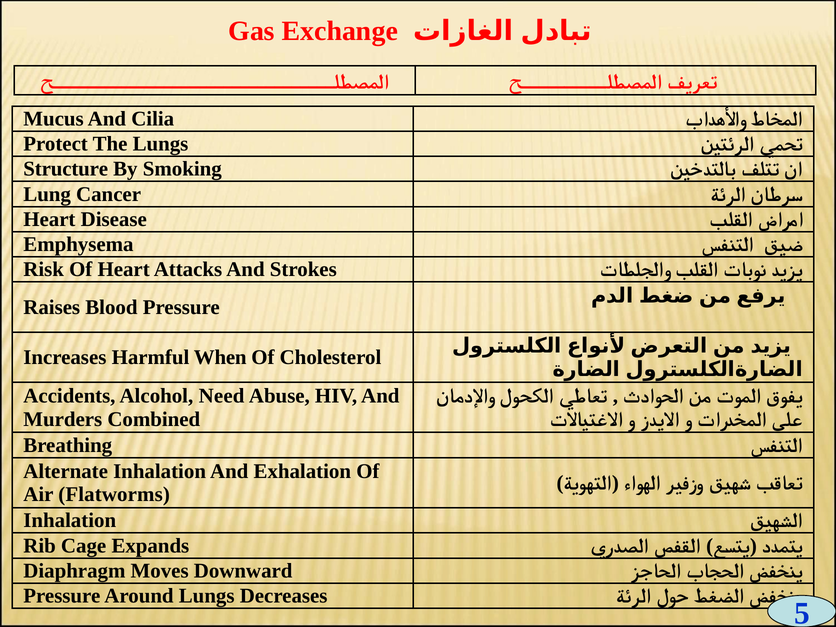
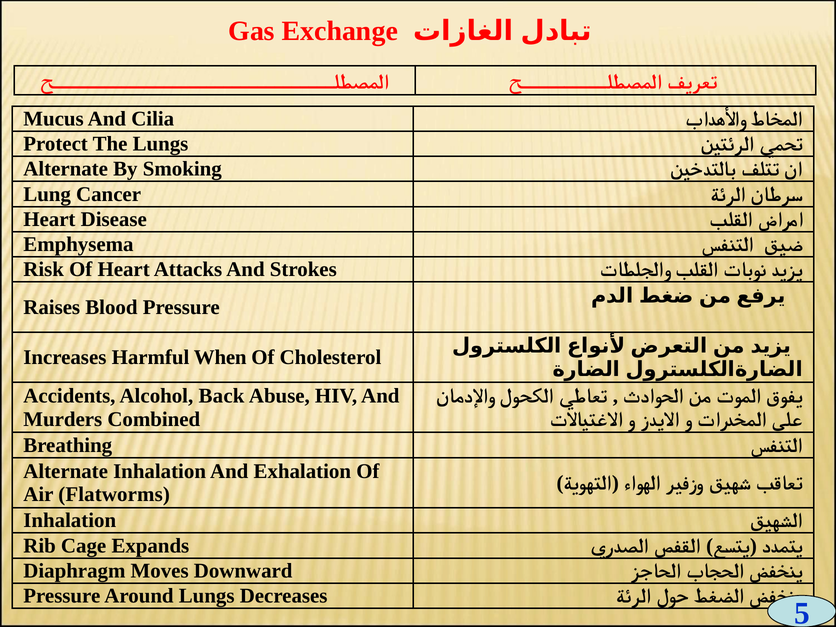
Structure at (66, 169): Structure -> Alternate
Need: Need -> Back
